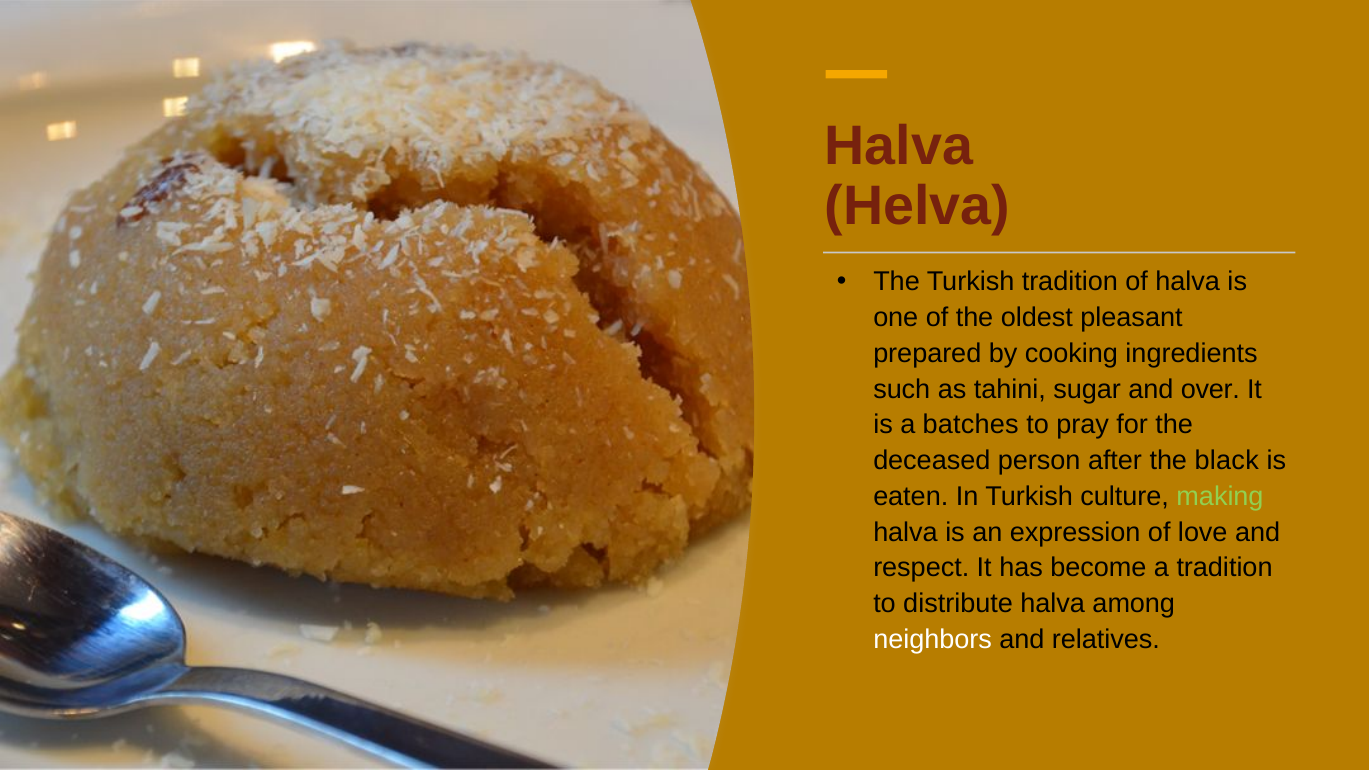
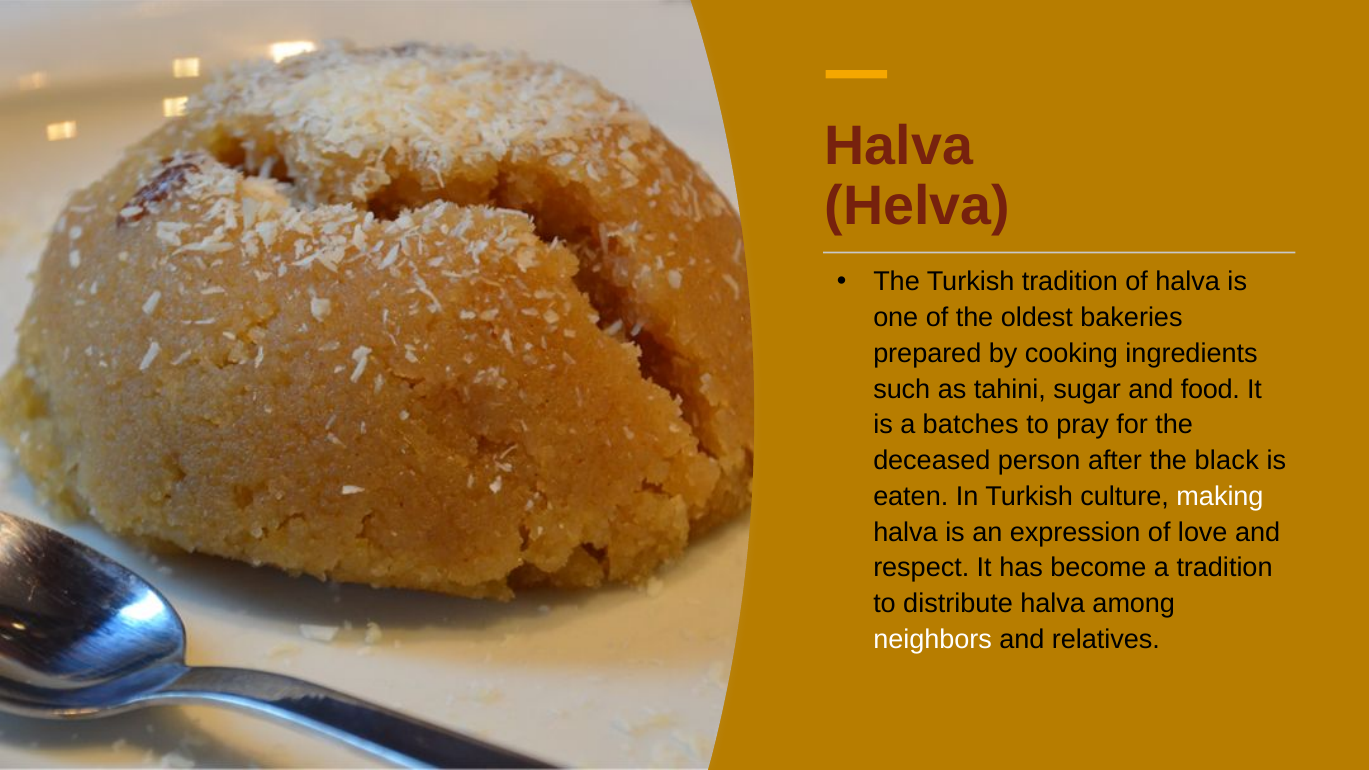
pleasant: pleasant -> bakeries
over: over -> food
making colour: light green -> white
